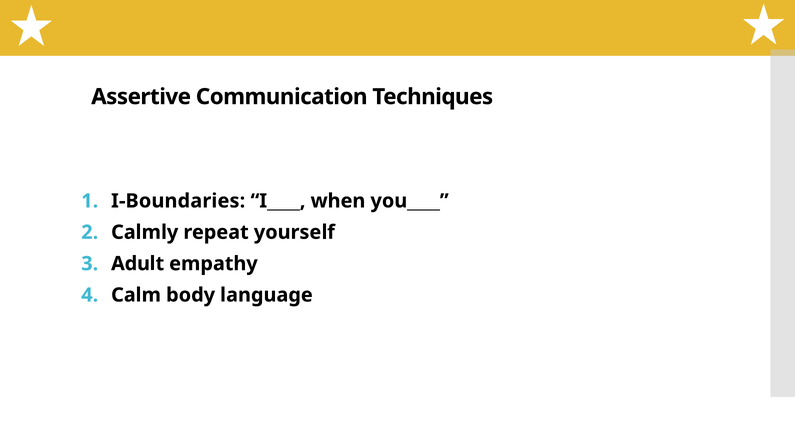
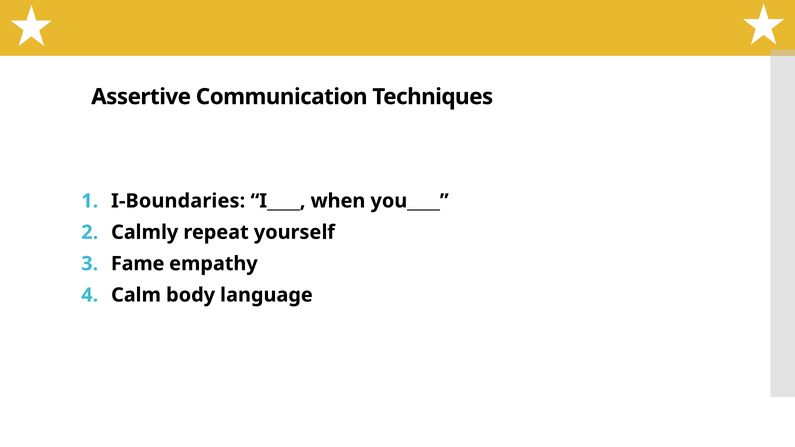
Adult: Adult -> Fame
